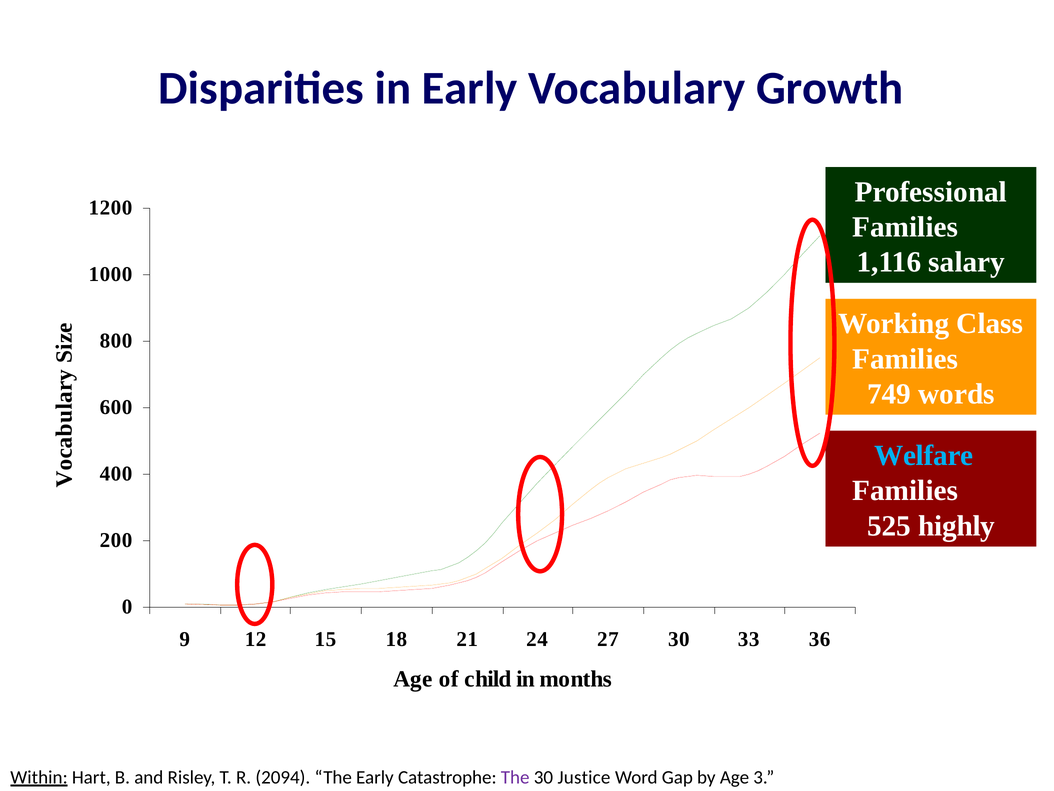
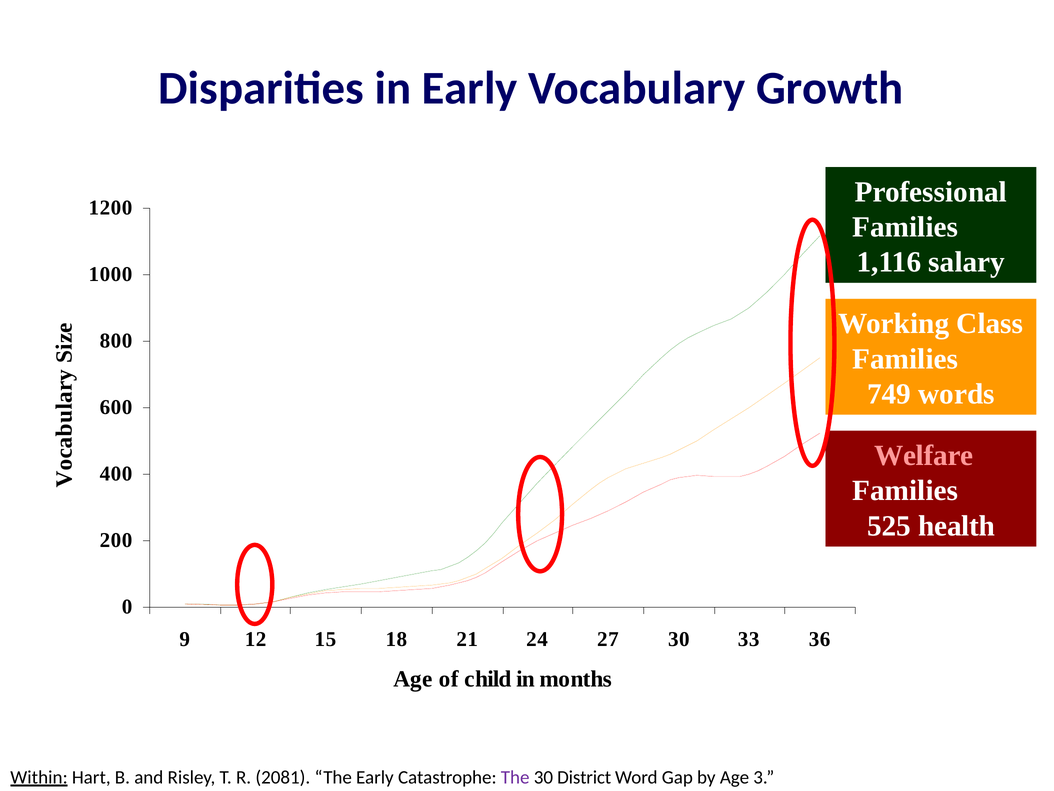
Welfare colour: light blue -> pink
highly: highly -> health
2094: 2094 -> 2081
Justice: Justice -> District
